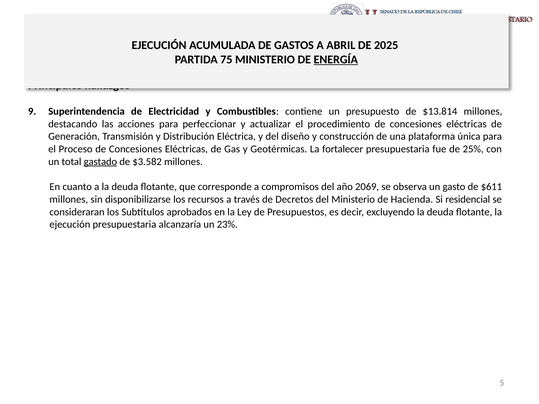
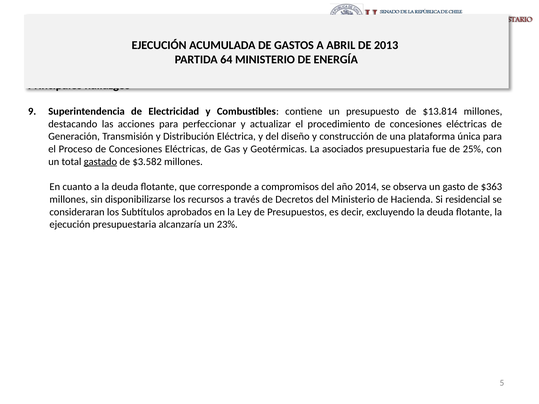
2025: 2025 -> 2013
75: 75 -> 64
ENERGÍA underline: present -> none
fortalecer: fortalecer -> asociados
2069: 2069 -> 2014
$611: $611 -> $363
